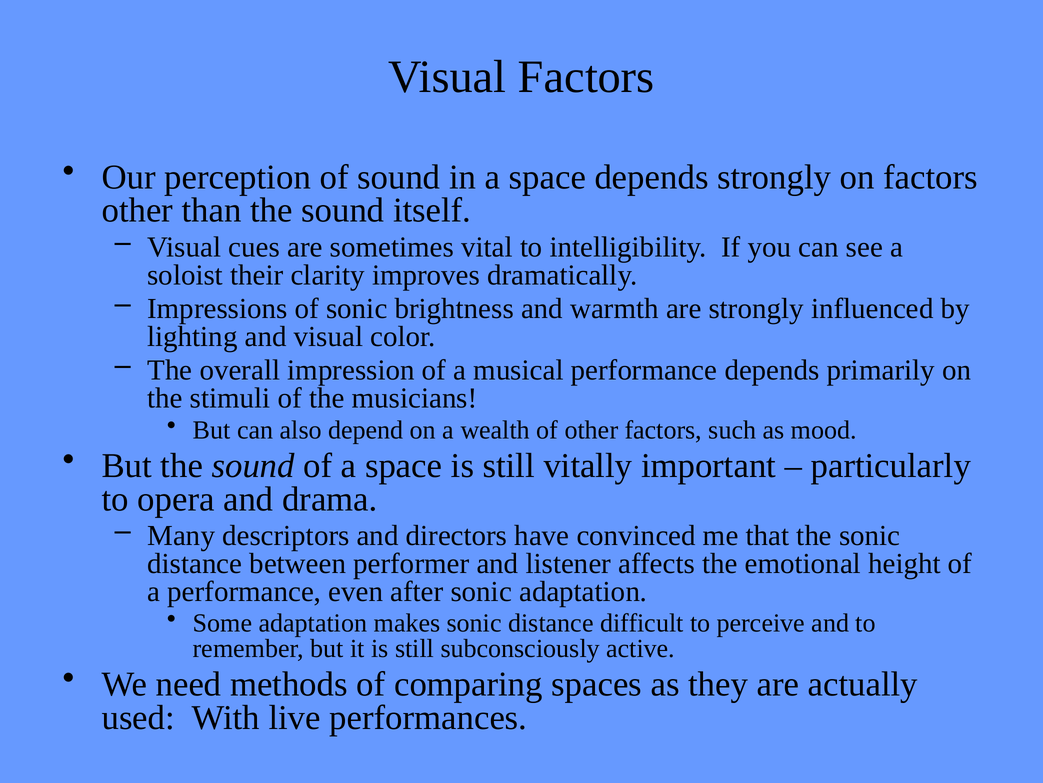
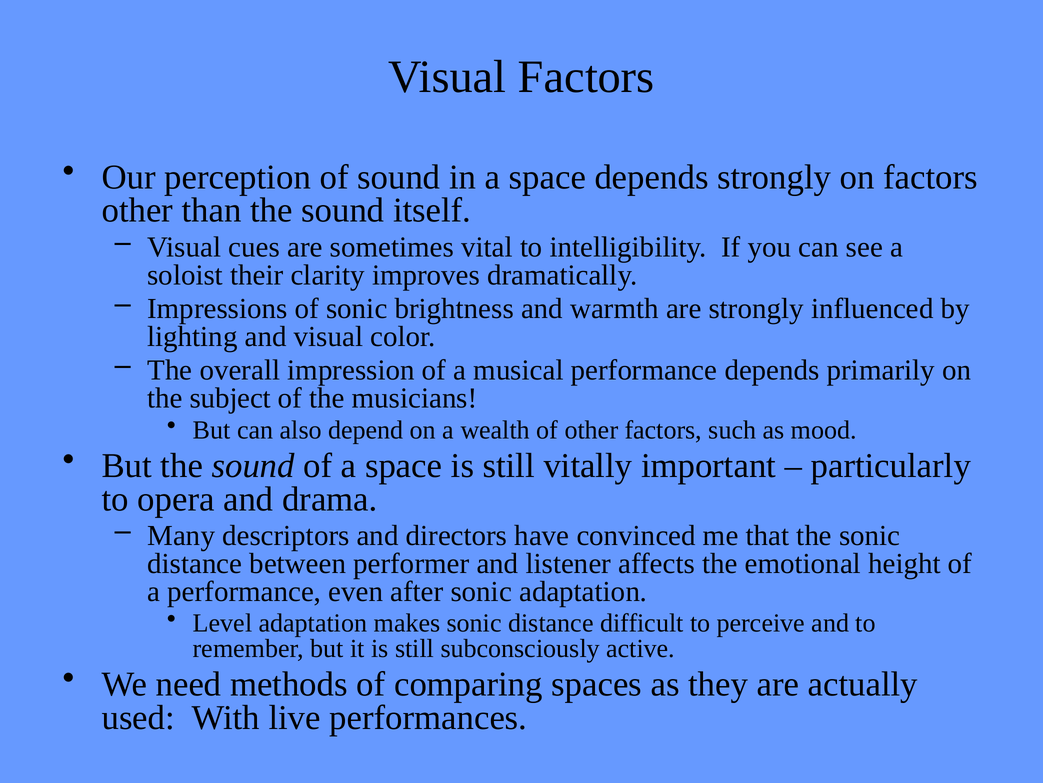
stimuli: stimuli -> subject
Some: Some -> Level
